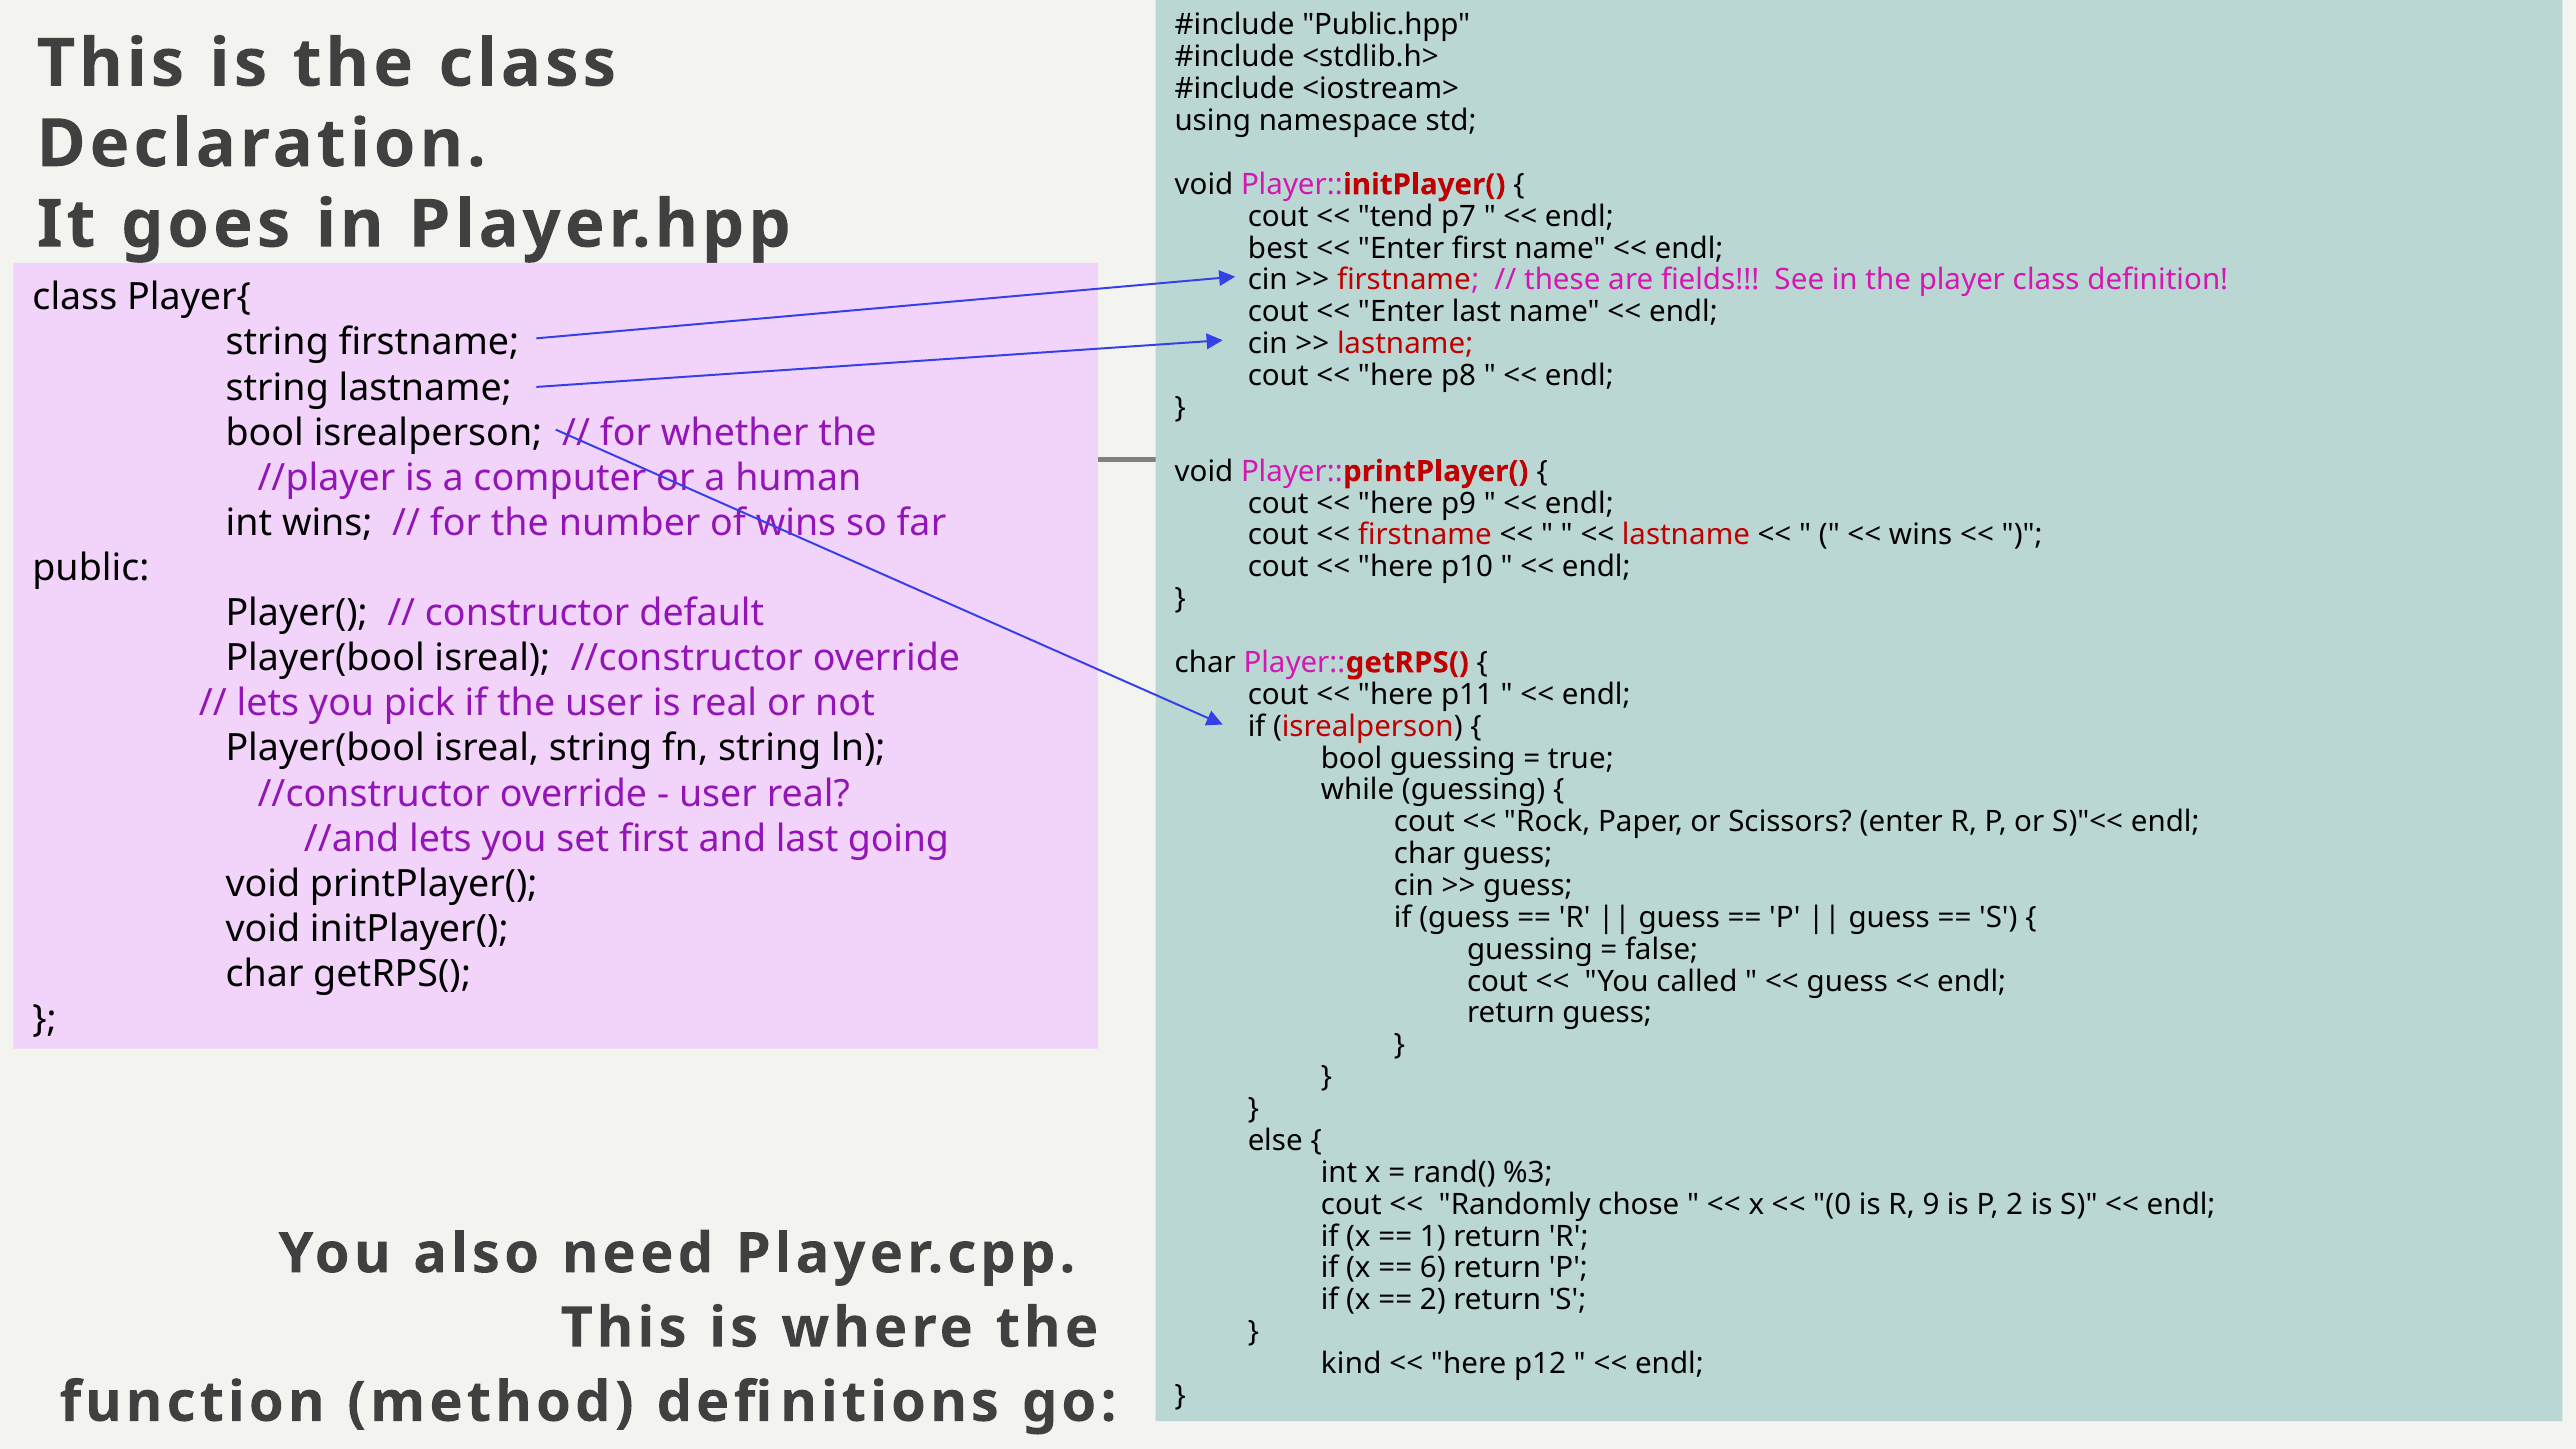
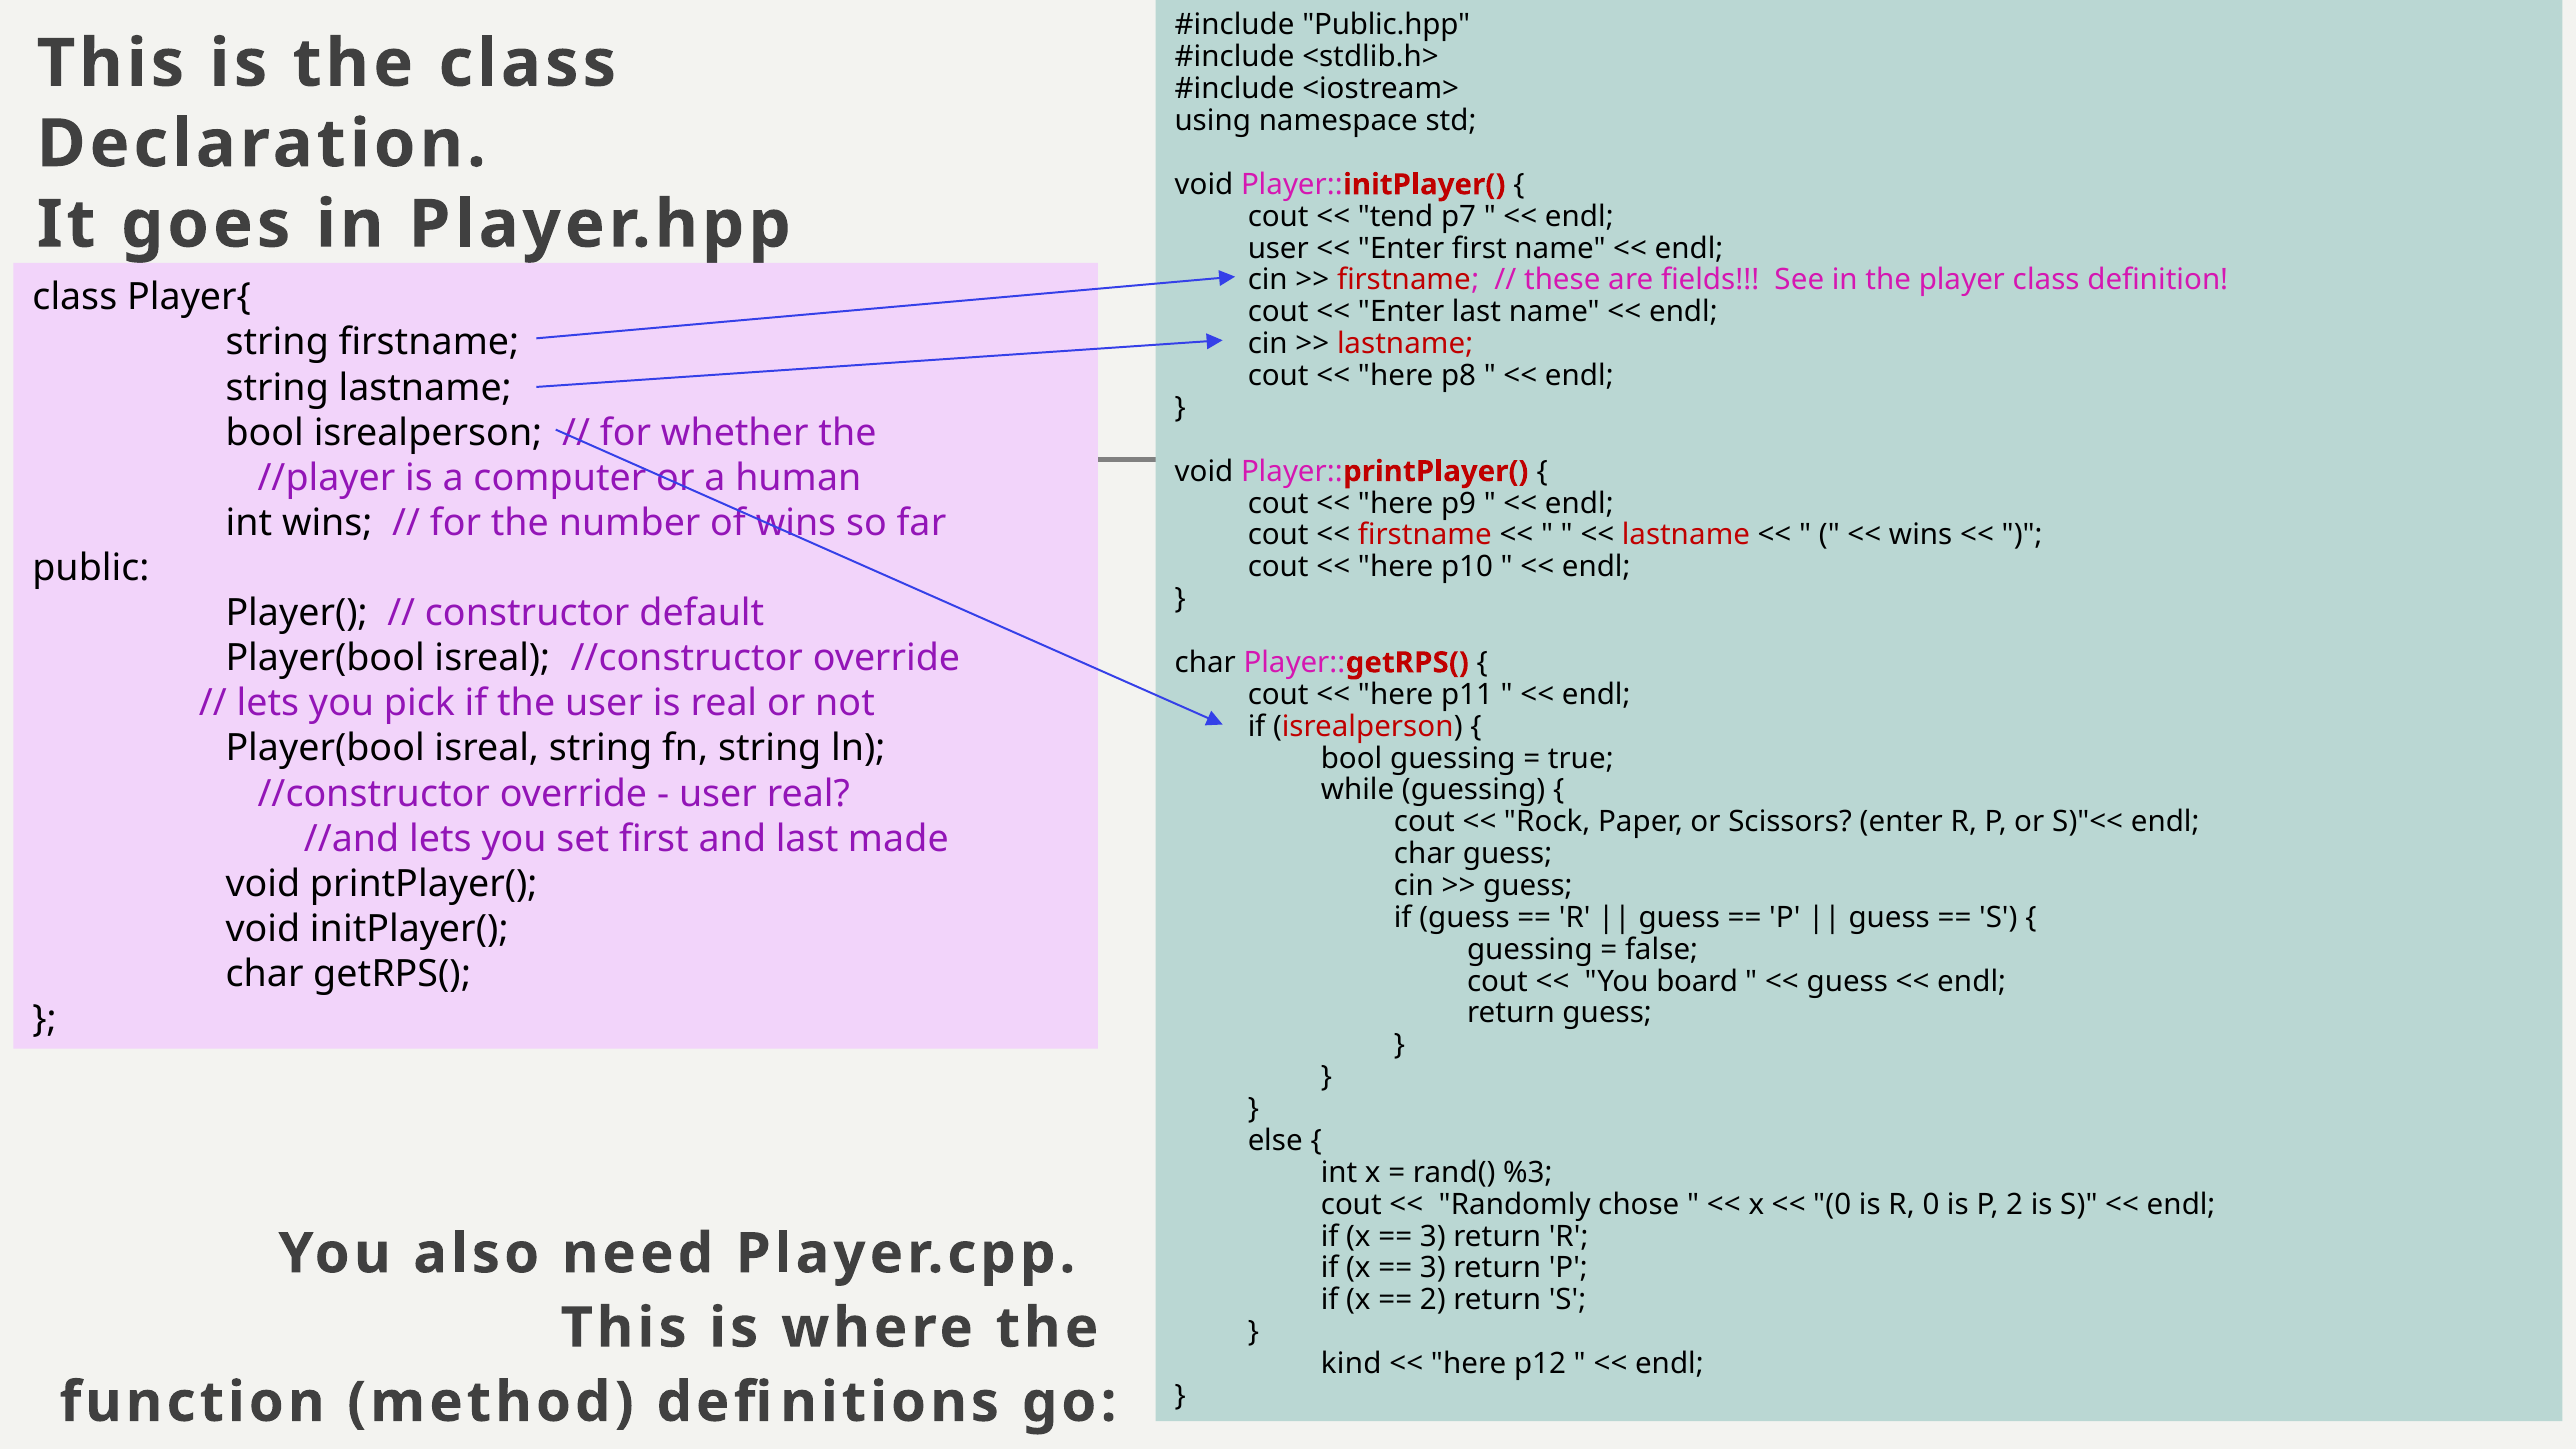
best at (1278, 248): best -> user
going: going -> made
called: called -> board
R 9: 9 -> 0
1 at (1433, 1236): 1 -> 3
6 at (1433, 1268): 6 -> 3
